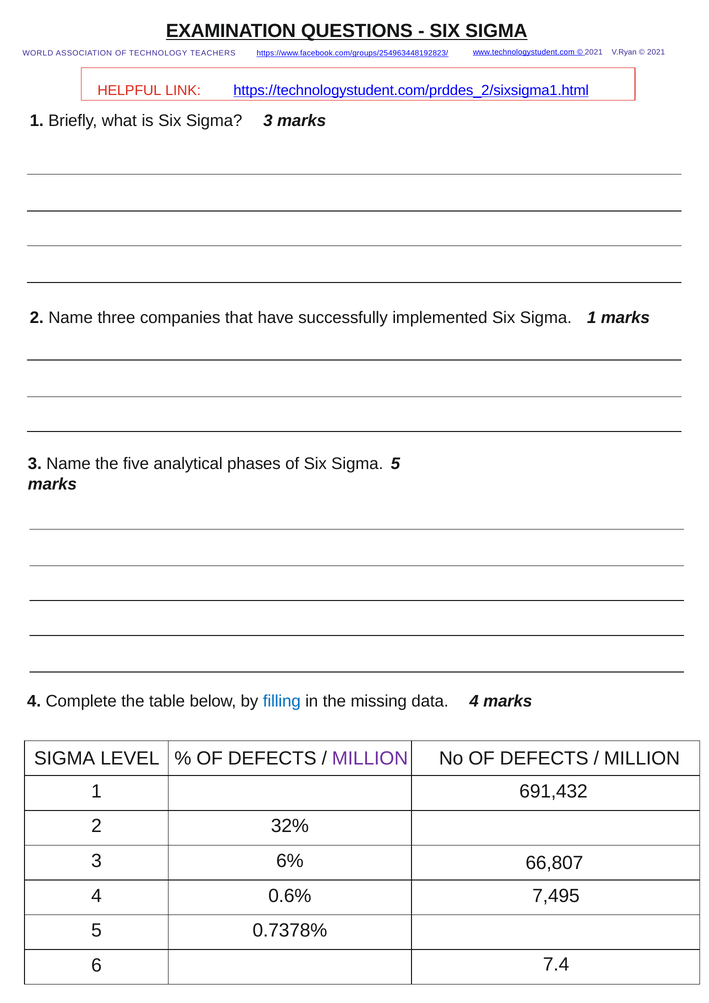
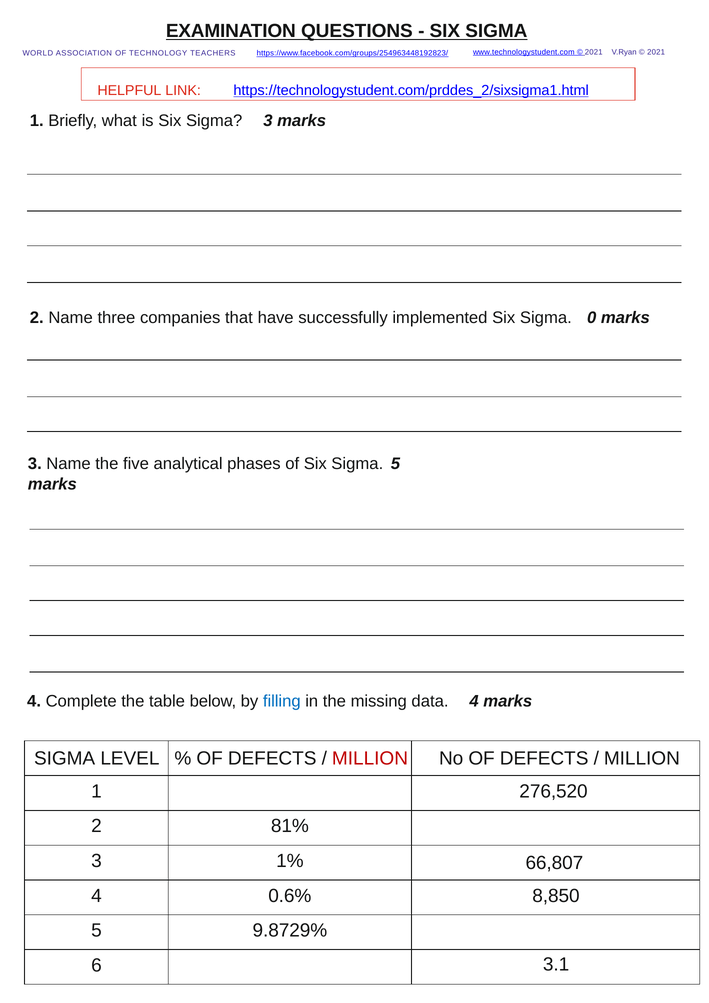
implemented Six Sigma 1: 1 -> 0
MILLION at (370, 759) colour: purple -> red
691,432: 691,432 -> 276,520
32%: 32% -> 81%
6%: 6% -> 1%
7,495: 7,495 -> 8,850
0.7378%: 0.7378% -> 9.8729%
7.4: 7.4 -> 3.1
